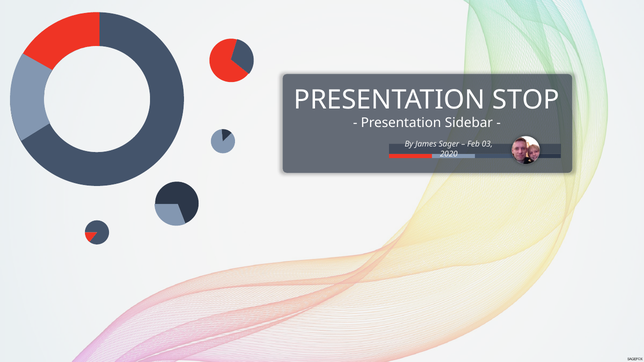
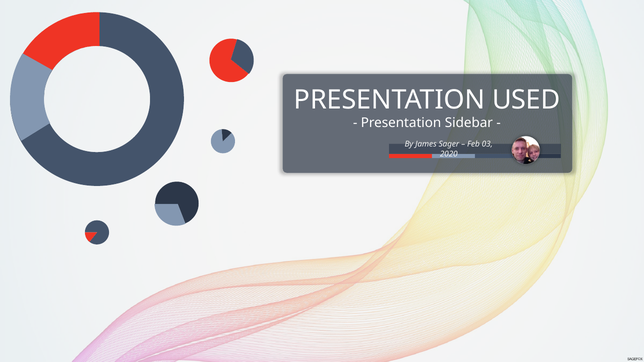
STOP: STOP -> USED
